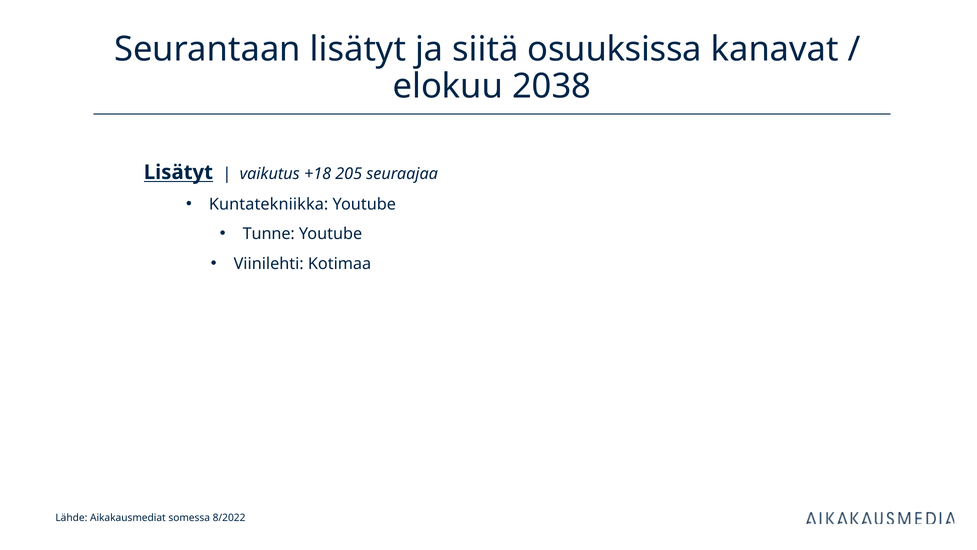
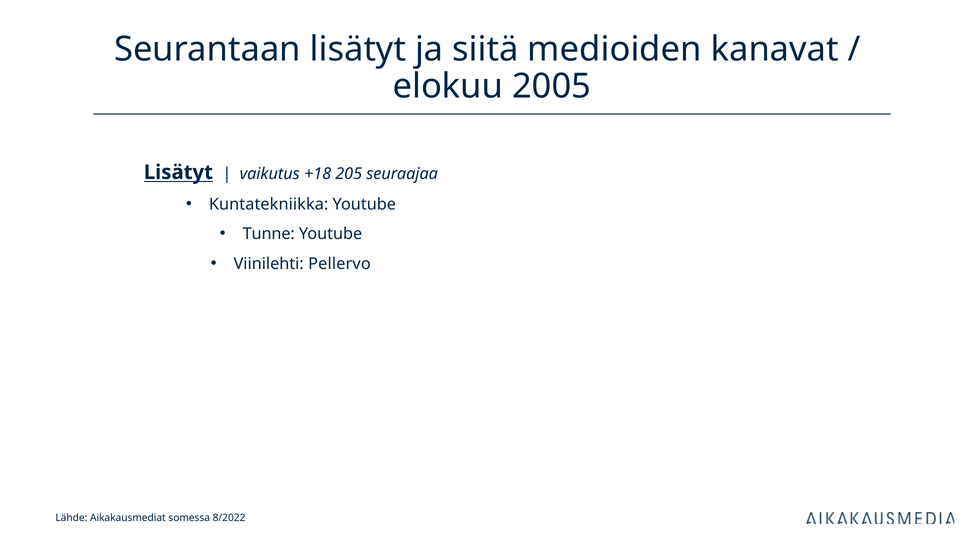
osuuksissa: osuuksissa -> medioiden
2038: 2038 -> 2005
Kotimaa: Kotimaa -> Pellervo
